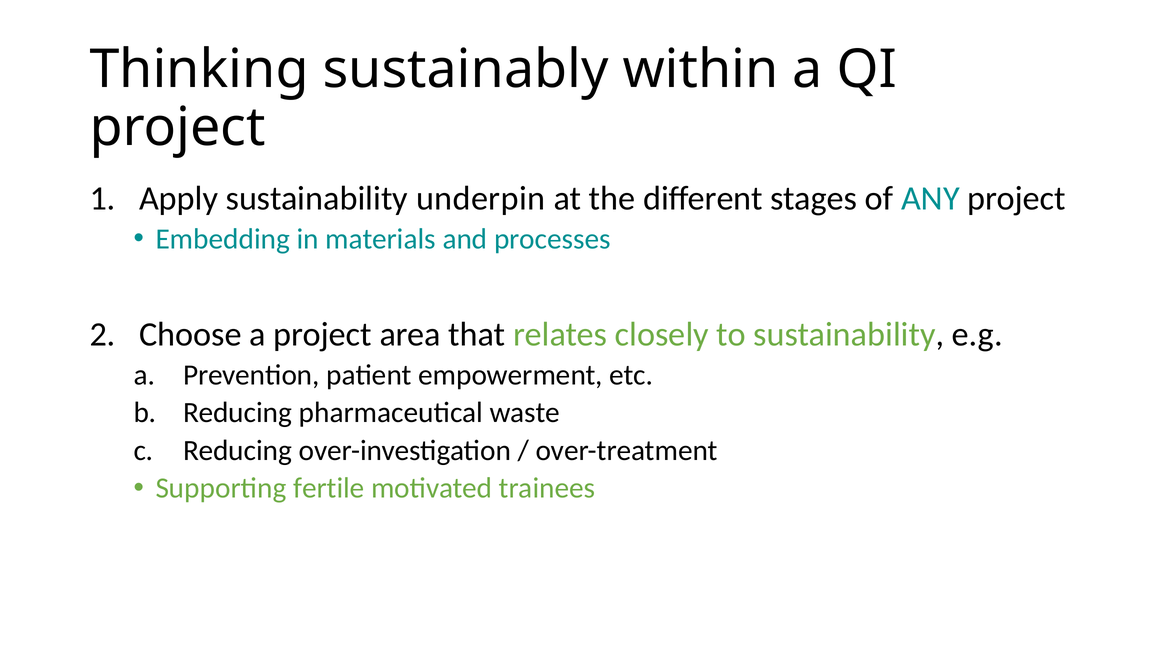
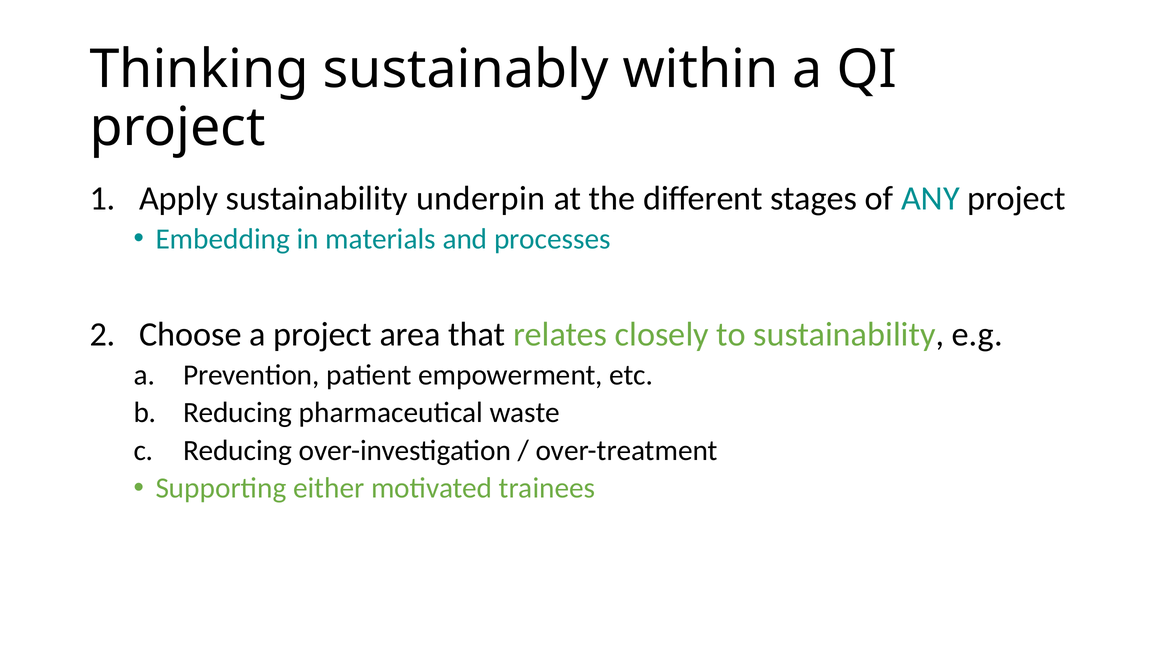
fertile: fertile -> either
